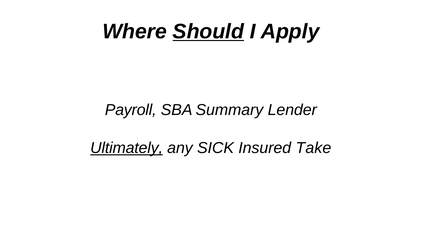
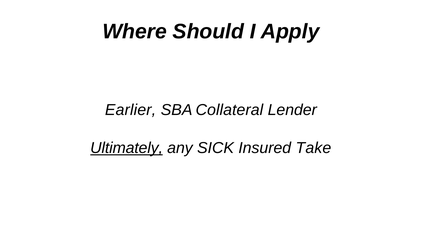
Should underline: present -> none
Payroll: Payroll -> Earlier
Summary: Summary -> Collateral
